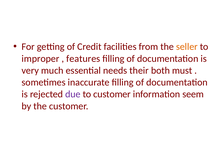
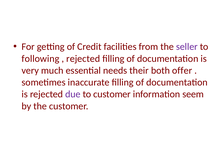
seller colour: orange -> purple
improper: improper -> following
features at (83, 58): features -> rejected
must: must -> offer
